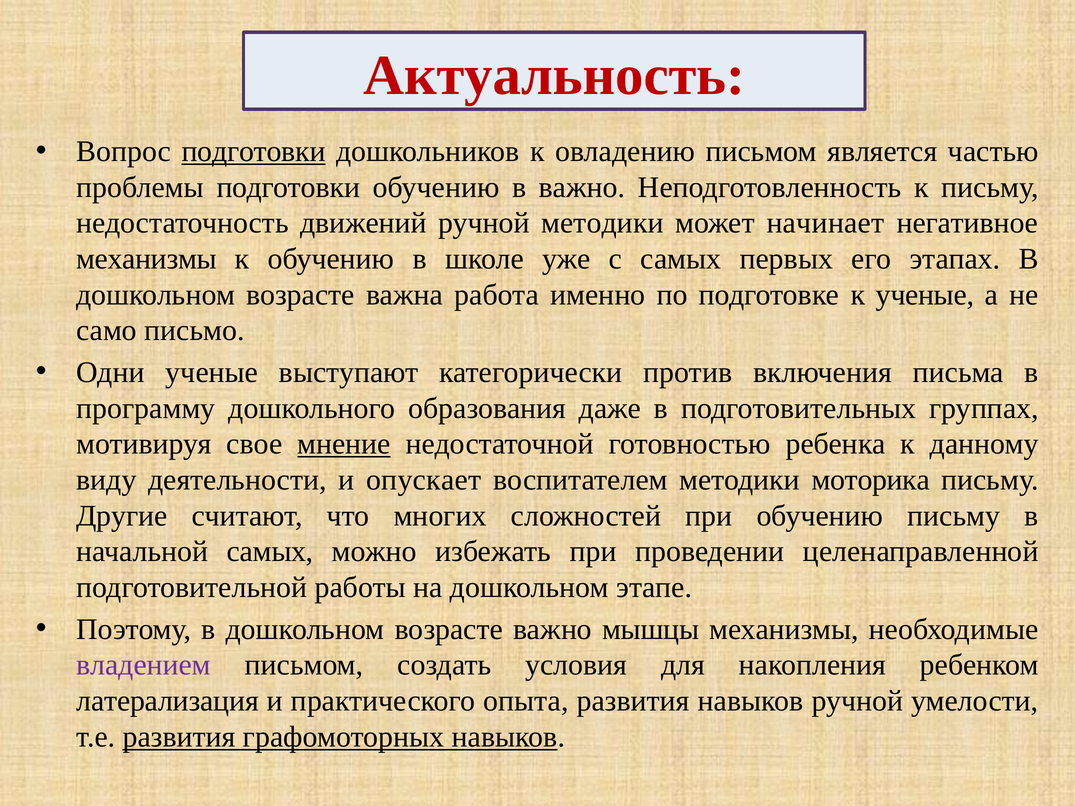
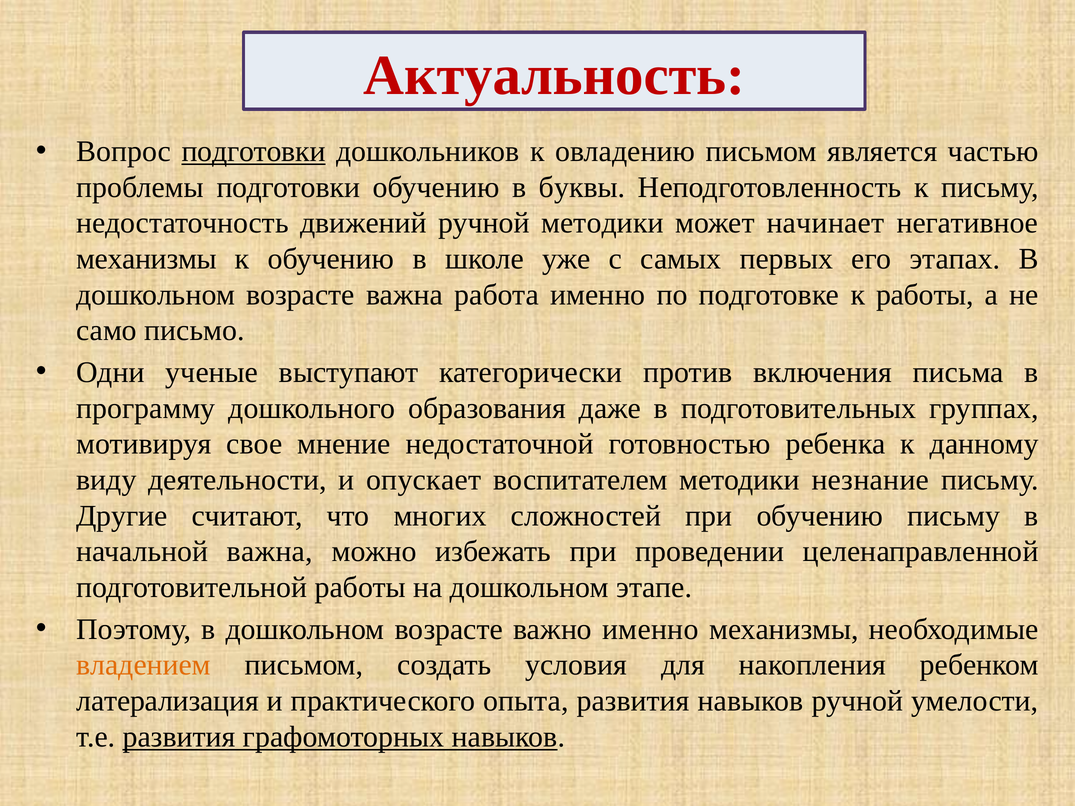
в важно: важно -> буквы
к ученые: ученые -> работы
мнение underline: present -> none
моторика: моторика -> незнание
начальной самых: самых -> важна
важно мышцы: мышцы -> именно
владением colour: purple -> orange
